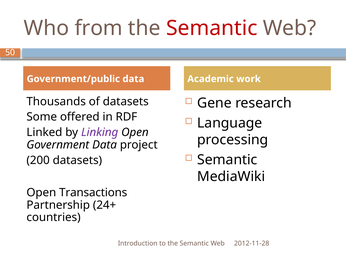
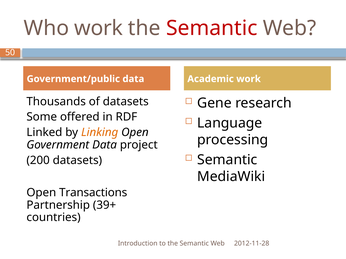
Who from: from -> work
Linking colour: purple -> orange
24+: 24+ -> 39+
